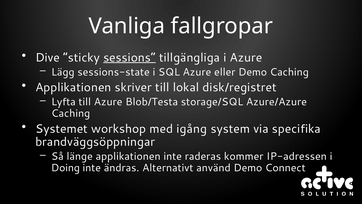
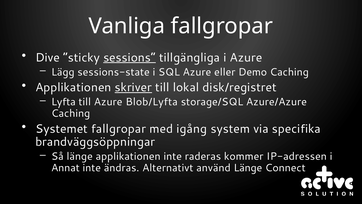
skriver underline: none -> present
Blob/Testa: Blob/Testa -> Blob/Lyfta
Systemet workshop: workshop -> fallgropar
Doing: Doing -> Annat
använd Demo: Demo -> Länge
